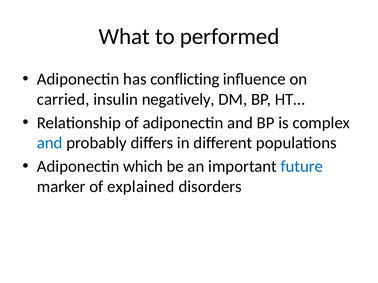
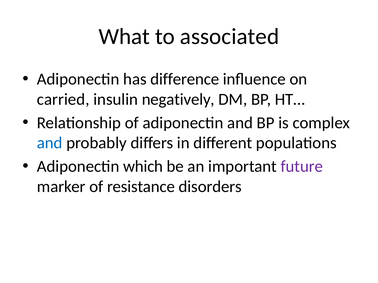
performed: performed -> associated
conflicting: conflicting -> difference
future colour: blue -> purple
explained: explained -> resistance
